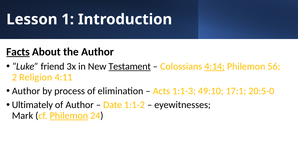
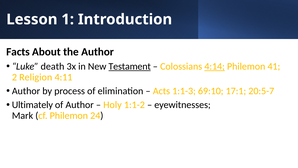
Facts underline: present -> none
friend: friend -> death
56: 56 -> 41
49:10: 49:10 -> 69:10
20:5-0: 20:5-0 -> 20:5-7
Date: Date -> Holy
Philemon at (69, 115) underline: present -> none
